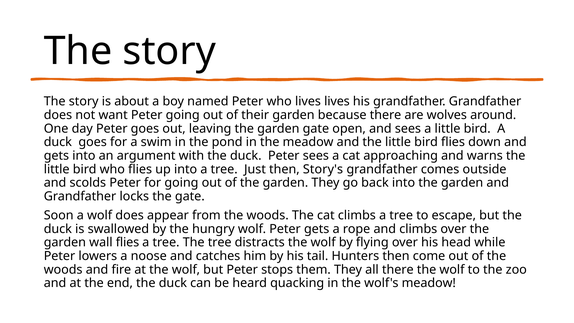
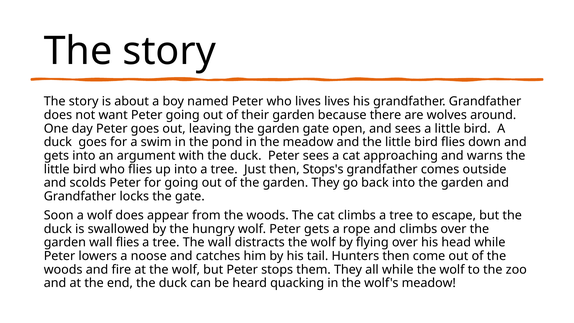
Story's: Story's -> Stops's
The tree: tree -> wall
all there: there -> while
